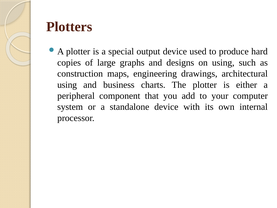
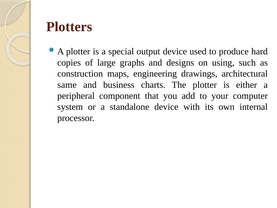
using at (67, 85): using -> same
